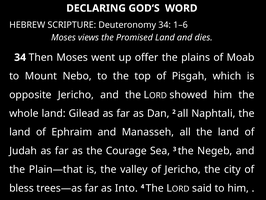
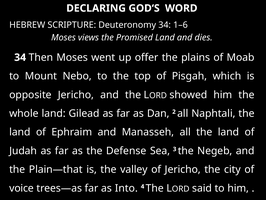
Courage: Courage -> Defense
bless: bless -> voice
